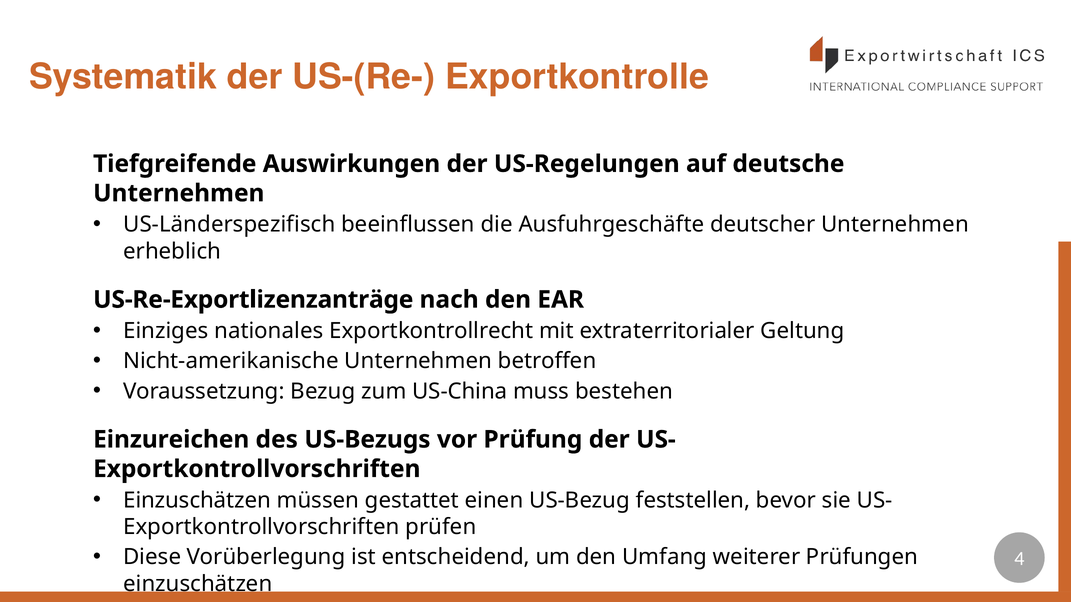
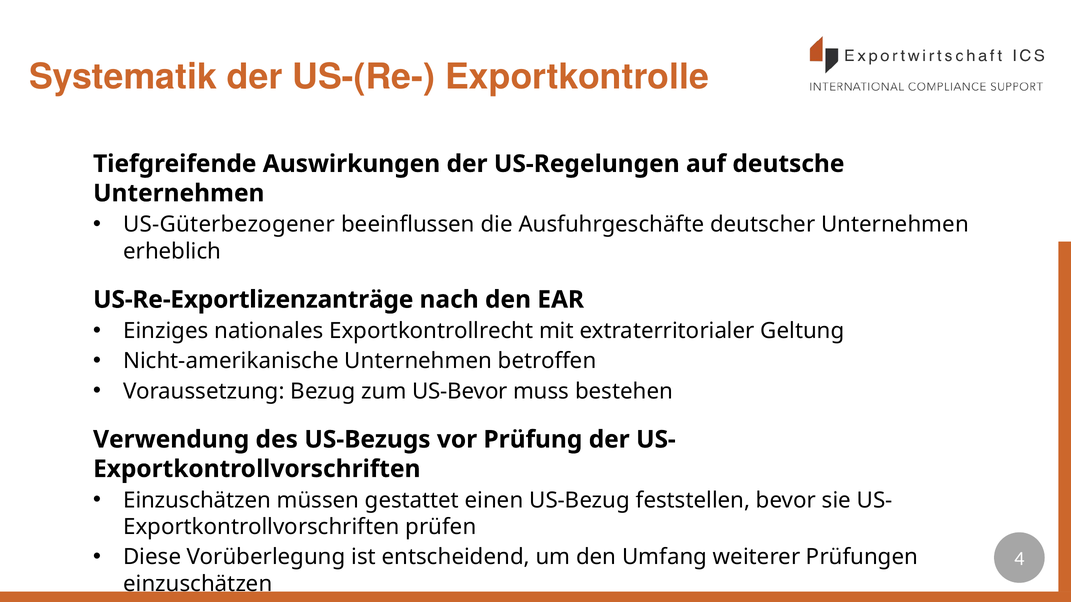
US-Länderspezifisch: US-Länderspezifisch -> US-Güterbezogener
US-China: US-China -> US-Bevor
Einzureichen: Einzureichen -> Verwendung
